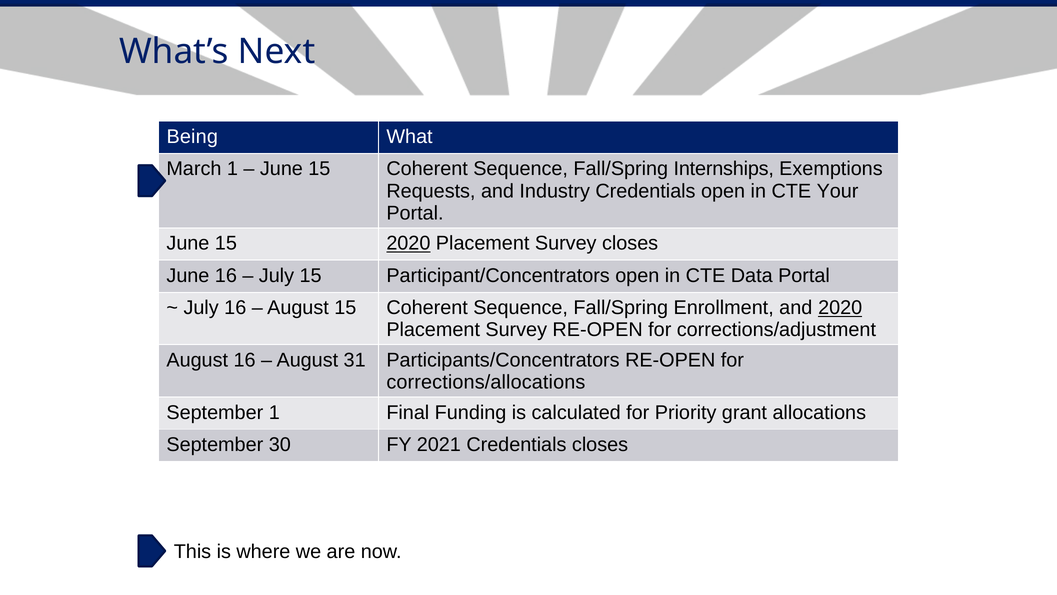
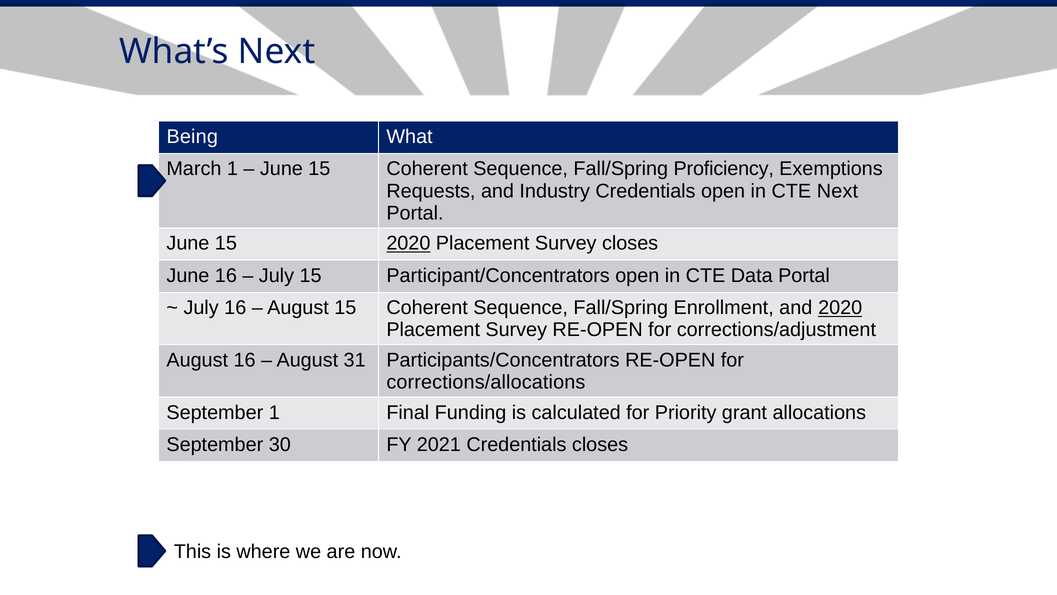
Internships: Internships -> Proficiency
CTE Your: Your -> Next
